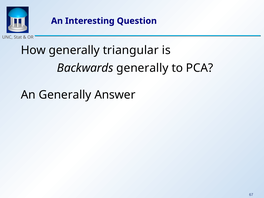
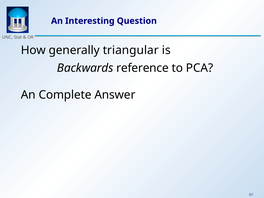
Backwards generally: generally -> reference
An Generally: Generally -> Complete
